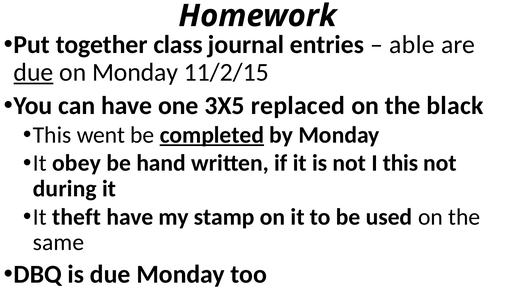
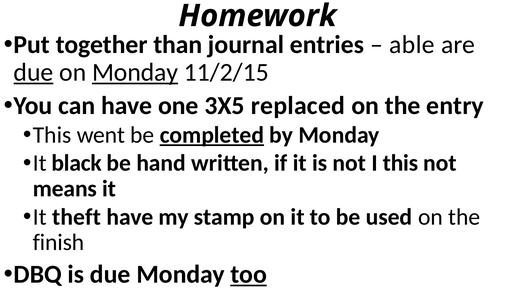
class: class -> than
Monday at (135, 72) underline: none -> present
black: black -> entry
obey: obey -> black
during: during -> means
same: same -> finish
too underline: none -> present
